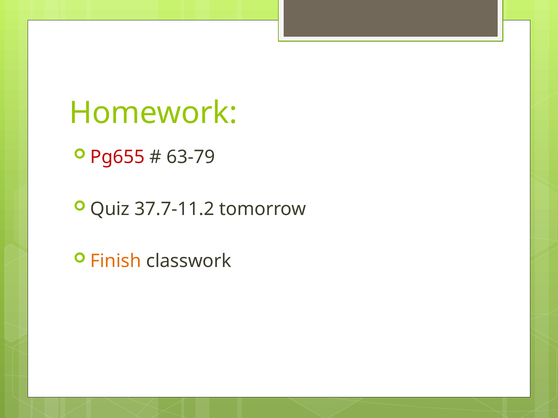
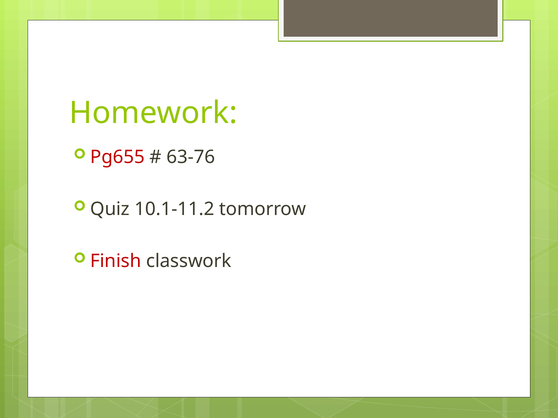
63-79: 63-79 -> 63-76
37.7-11.2: 37.7-11.2 -> 10.1-11.2
Finish colour: orange -> red
